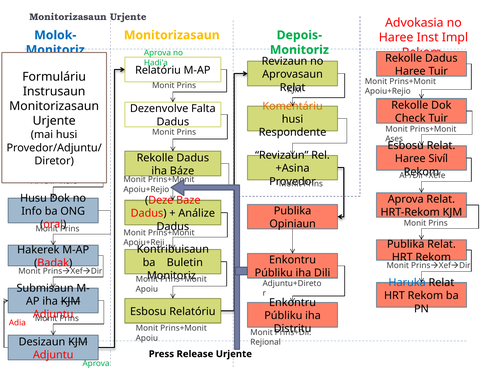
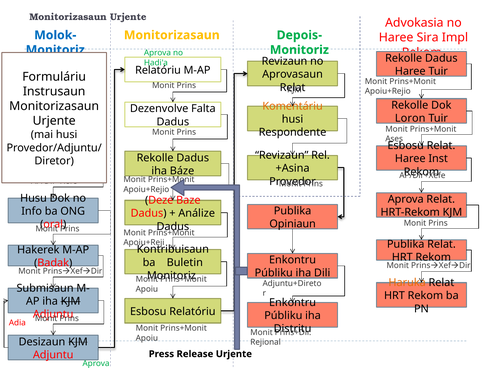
Haree Inst: Inst -> Sira
Check: Check -> Loron
Haree Sivíl: Sivíl -> Inst
Haruka colour: blue -> orange
